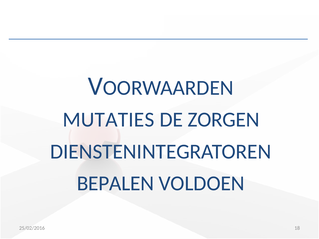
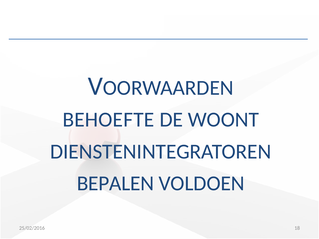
MUTATIES: MUTATIES -> BEHOEFTE
ZORGEN: ZORGEN -> WOONT
